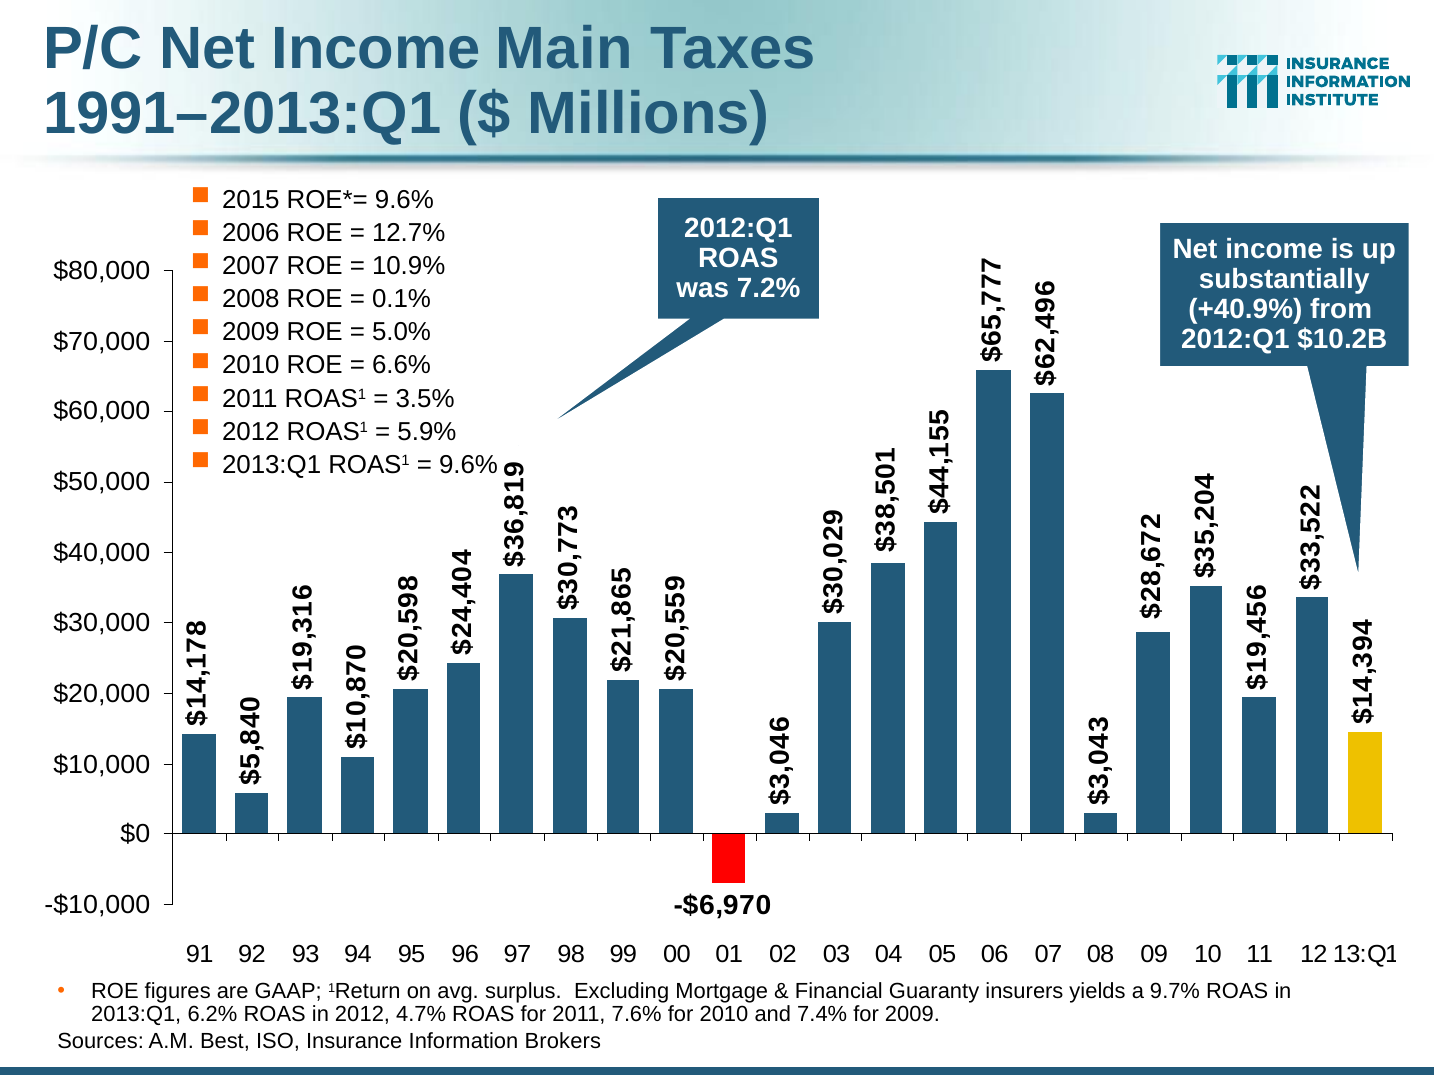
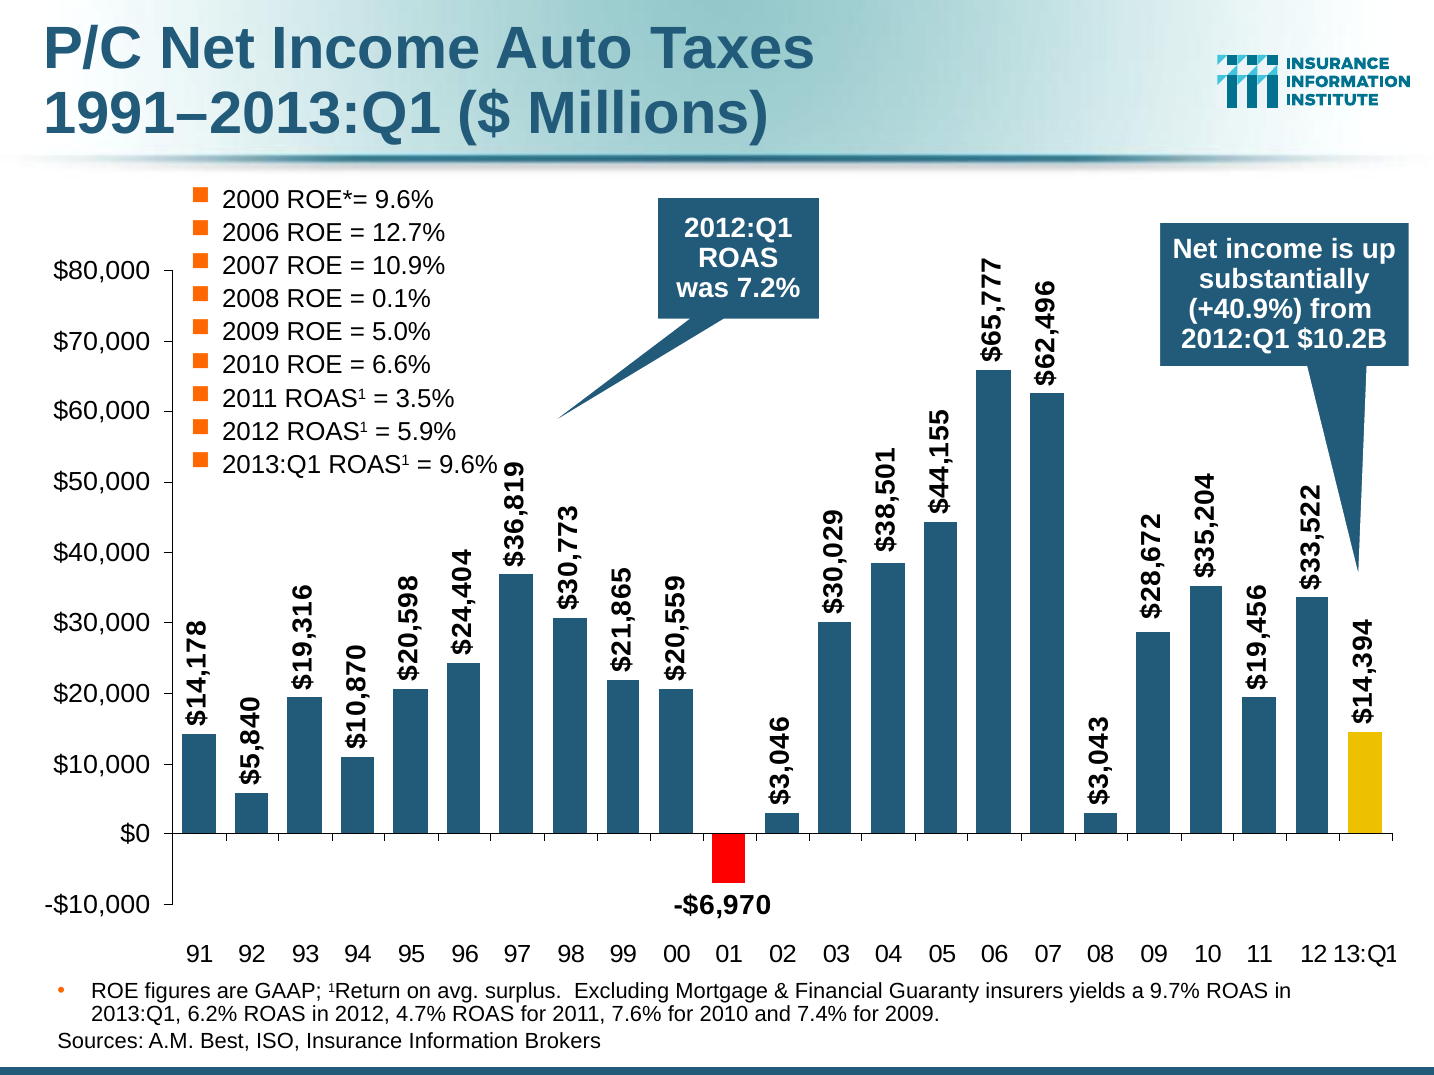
Main: Main -> Auto
2015: 2015 -> 2000
